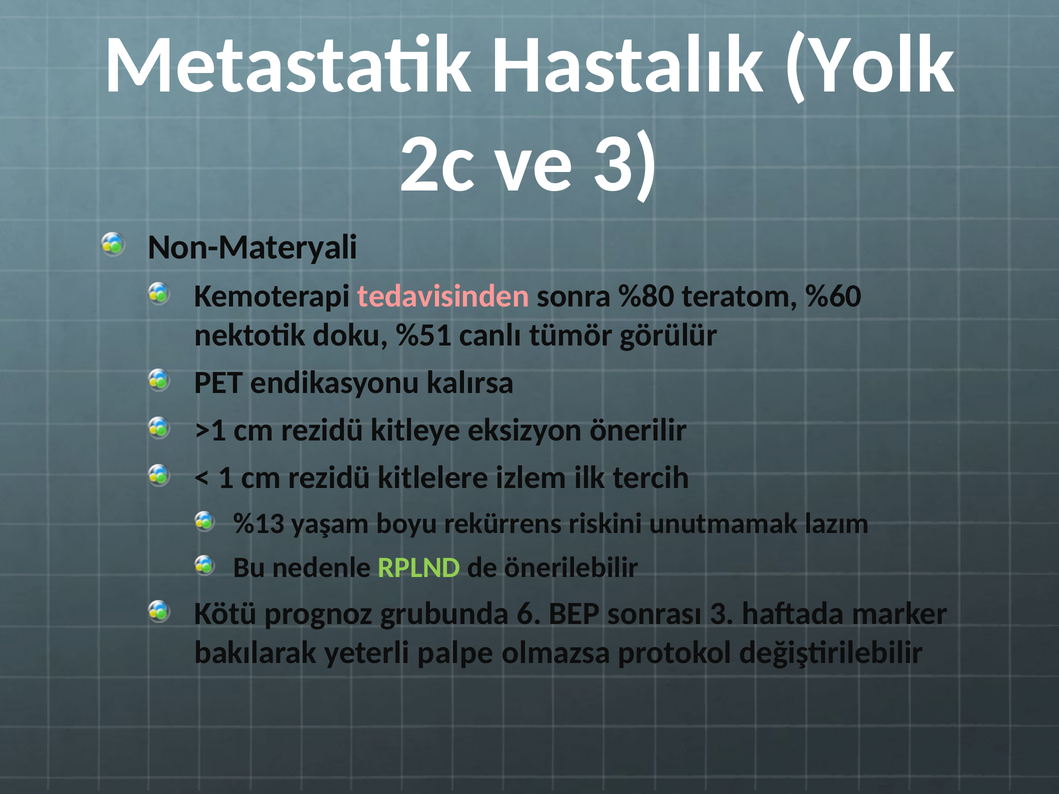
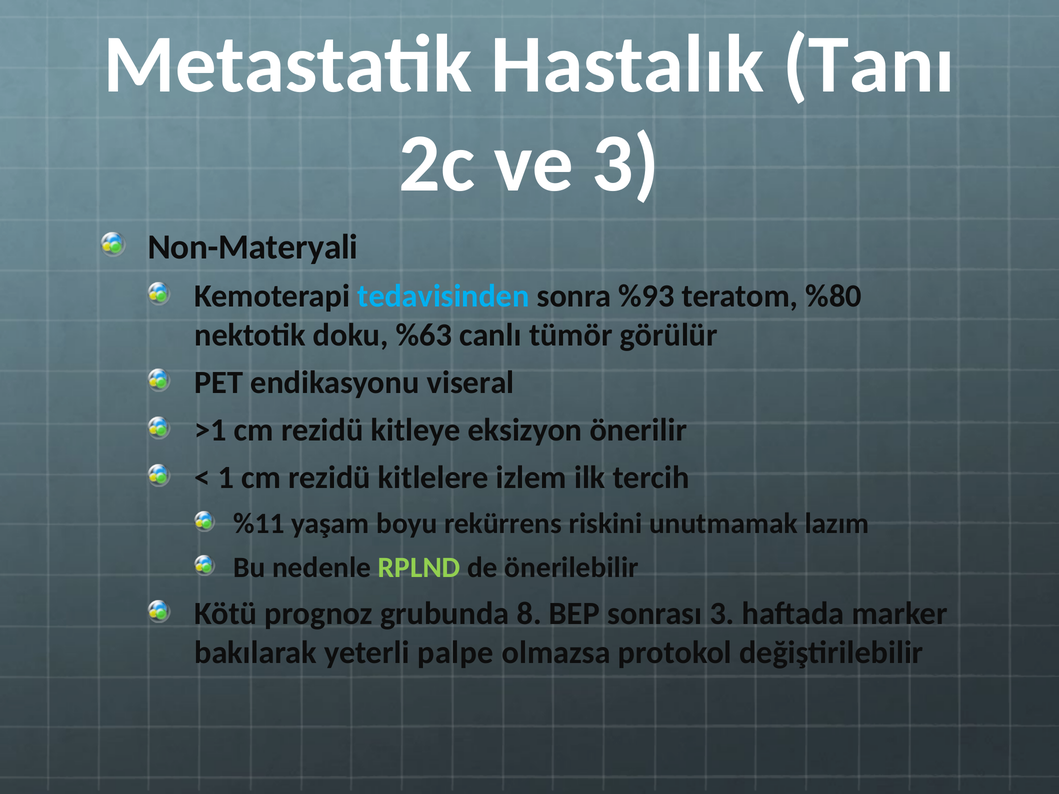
Yolk: Yolk -> Tanı
tedavisinden colour: pink -> light blue
%80: %80 -> %93
%60: %60 -> %80
%51: %51 -> %63
kalırsa: kalırsa -> viseral
%13: %13 -> %11
6: 6 -> 8
